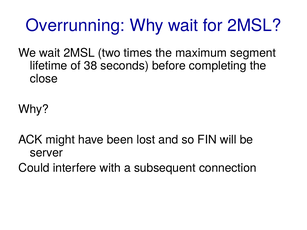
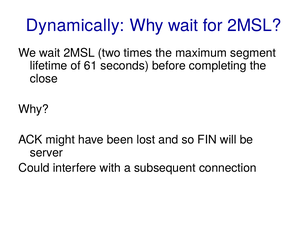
Overrunning: Overrunning -> Dynamically
38: 38 -> 61
